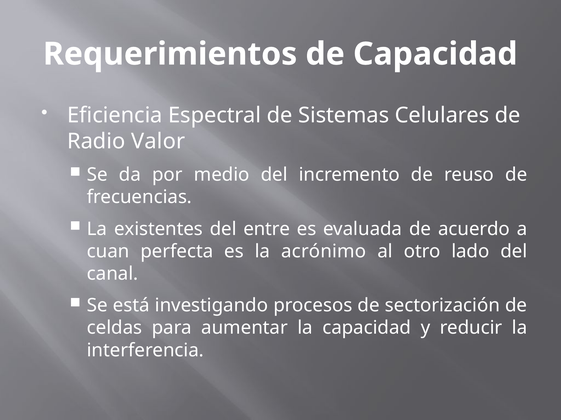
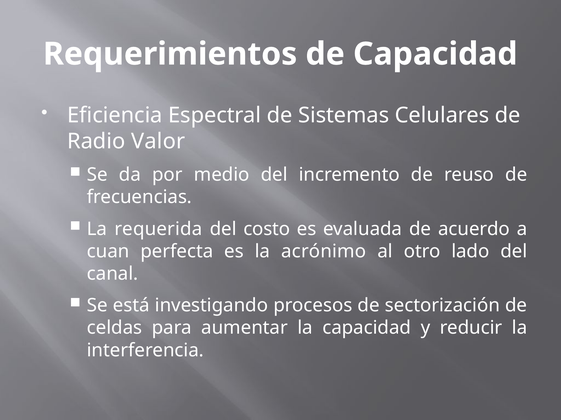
existentes: existentes -> requerida
entre: entre -> costo
